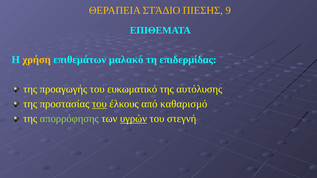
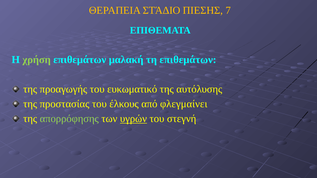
9: 9 -> 7
χρήση colour: yellow -> light green
μαλακό: μαλακό -> μαλακή
τη επιδερμίδας: επιδερμίδας -> επιθεμάτων
του at (99, 104) underline: present -> none
καθαρισμό: καθαρισμό -> φλεγμαίνει
